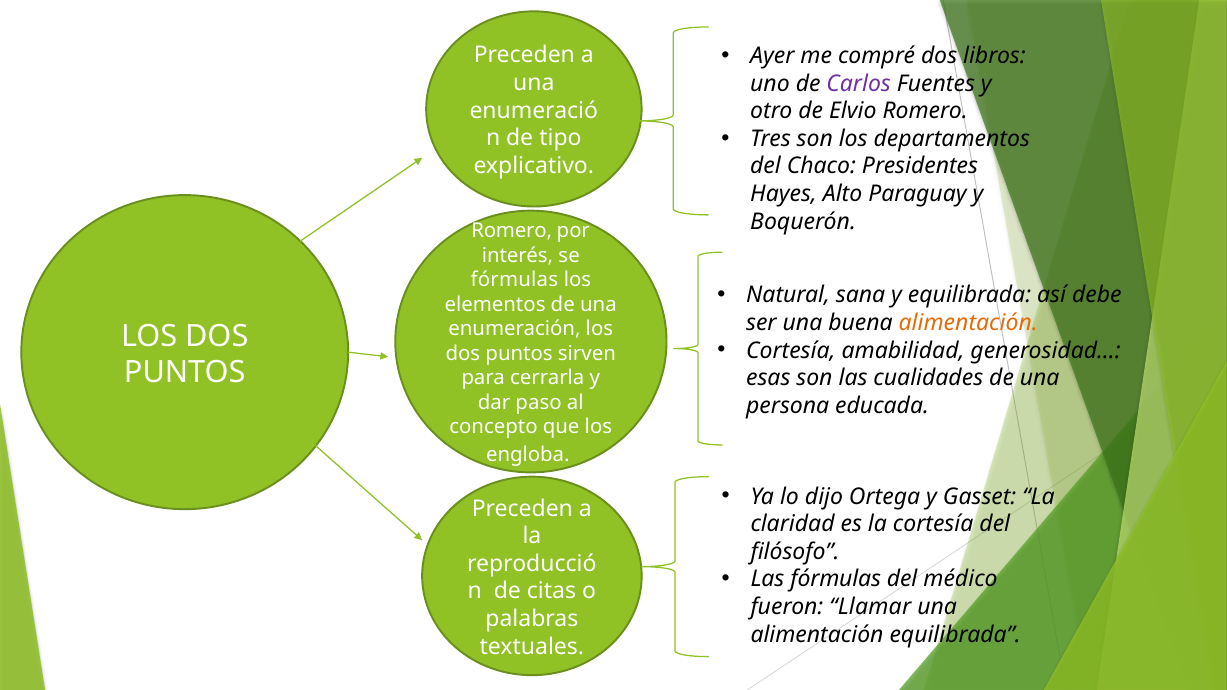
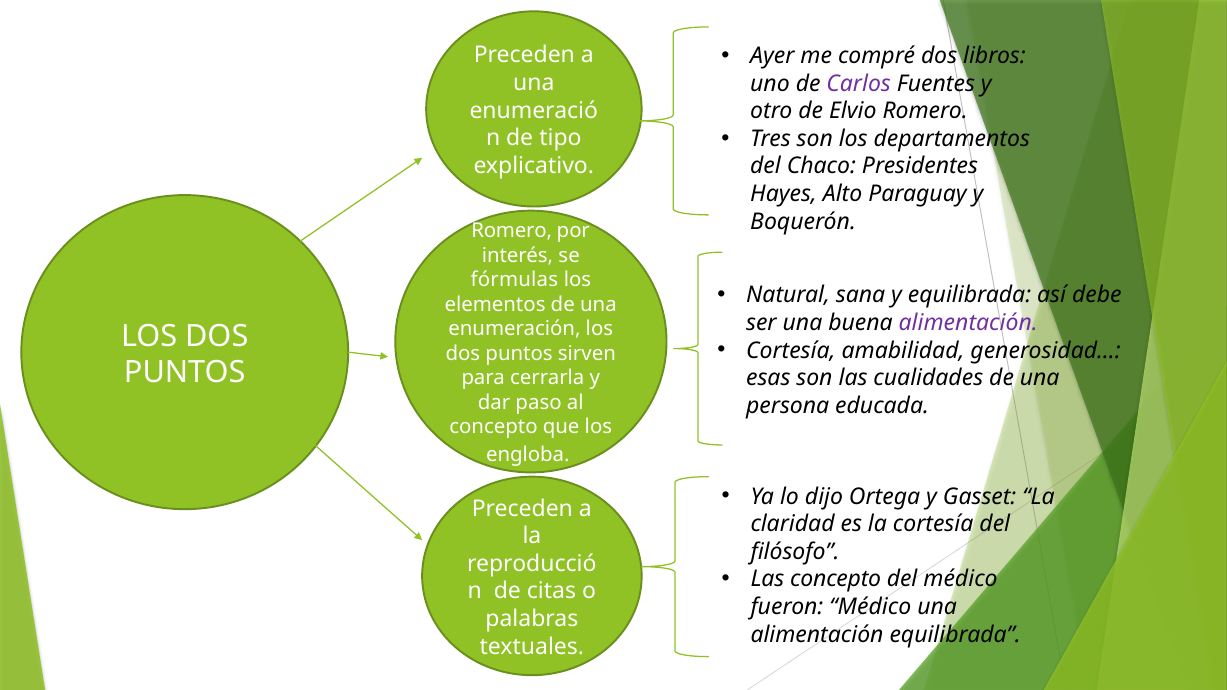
alimentación at (968, 323) colour: orange -> purple
Las fórmulas: fórmulas -> concepto
fueron Llamar: Llamar -> Médico
